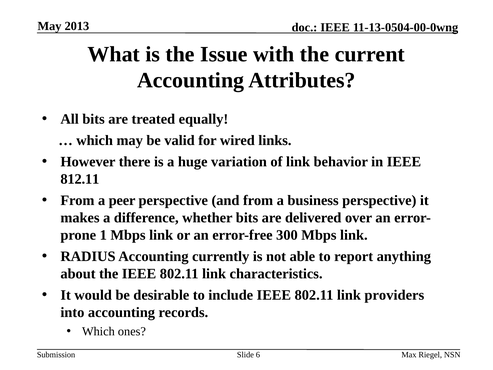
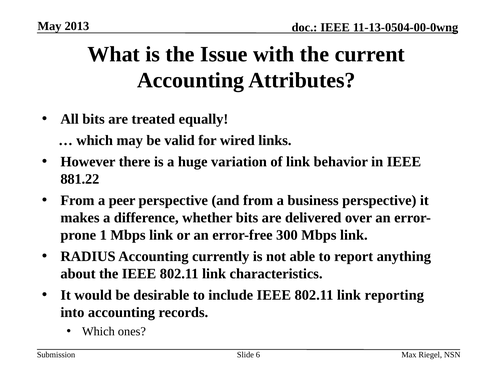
812.11: 812.11 -> 881.22
providers: providers -> reporting
